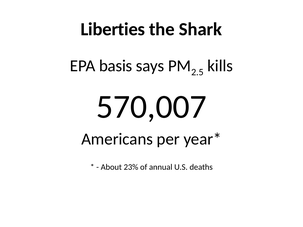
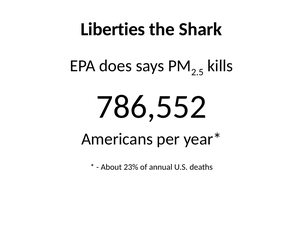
basis: basis -> does
570,007: 570,007 -> 786,552
